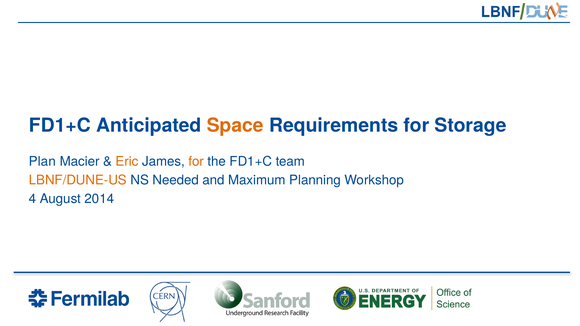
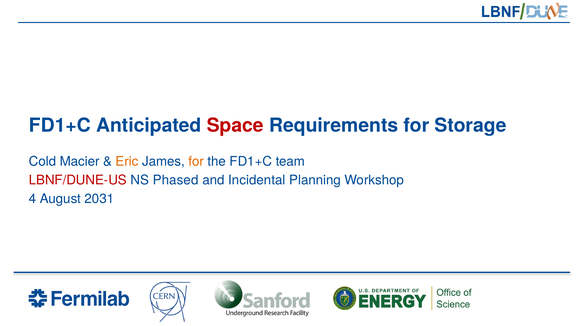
Space colour: orange -> red
Plan: Plan -> Cold
LBNF/DUNE-US colour: orange -> red
Needed: Needed -> Phased
Maximum: Maximum -> Incidental
2014: 2014 -> 2031
